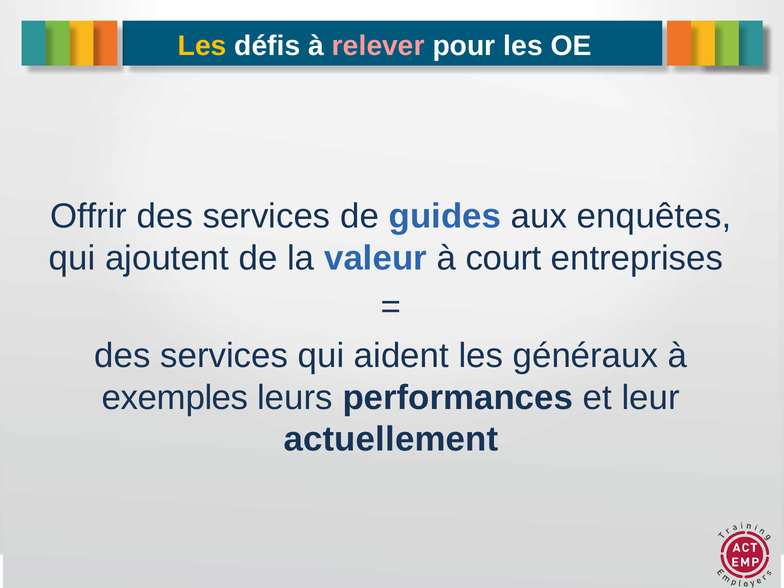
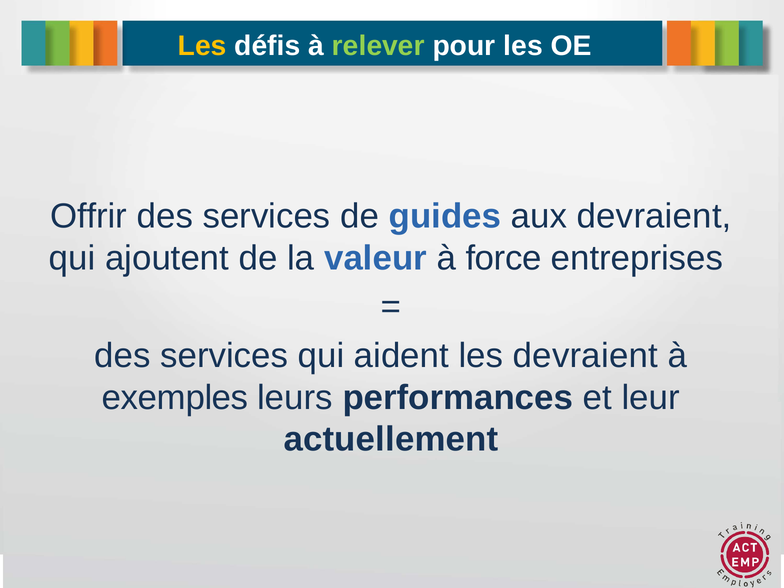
relever colour: pink -> light green
aux enquêtes: enquêtes -> devraient
court: court -> force
les généraux: généraux -> devraient
